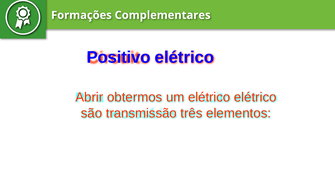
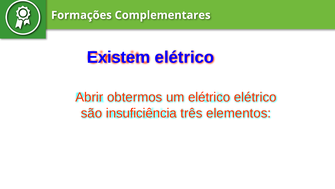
Positivo: Positivo -> Existem
transmissão: transmissão -> insuficiência
